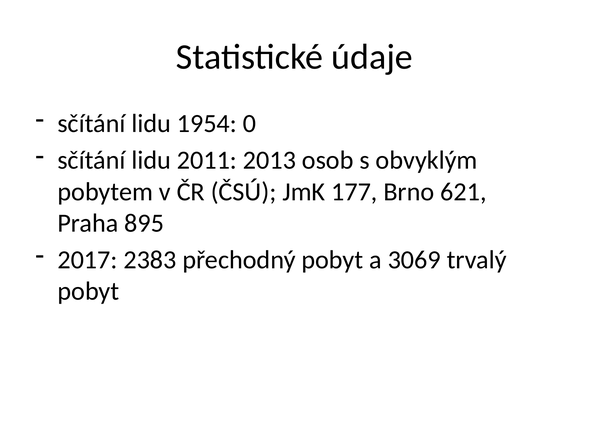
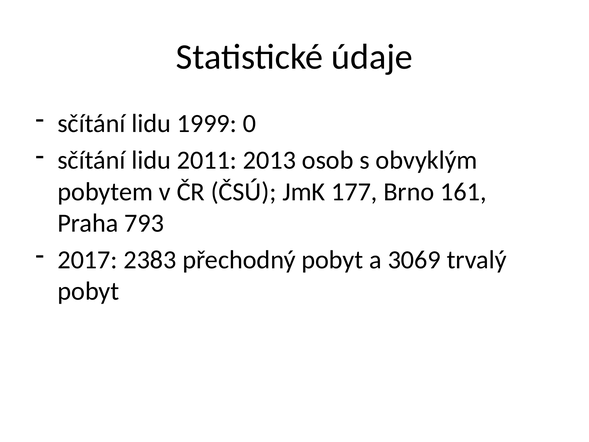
1954: 1954 -> 1999
621: 621 -> 161
895: 895 -> 793
